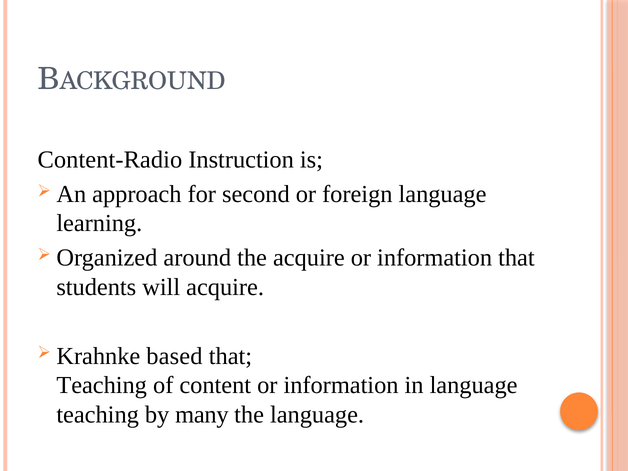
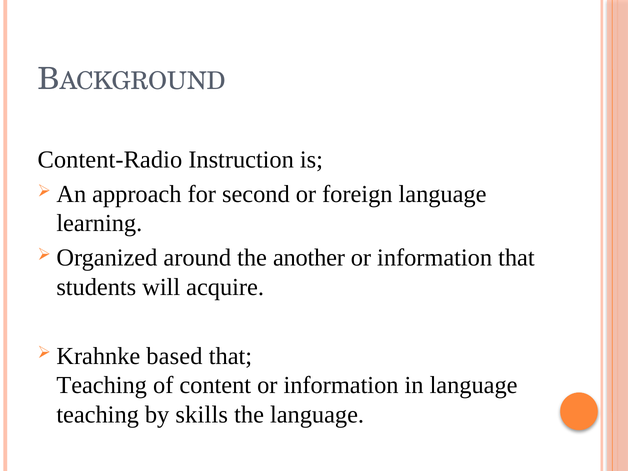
the acquire: acquire -> another
many: many -> skills
